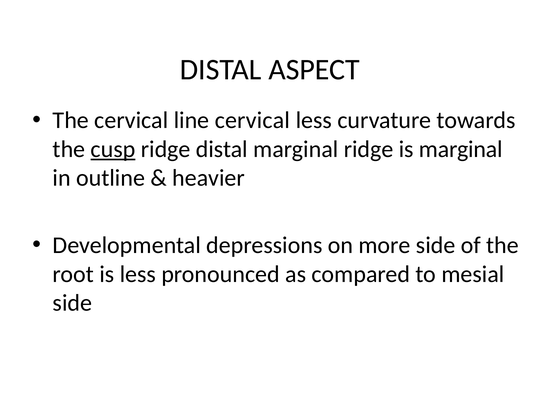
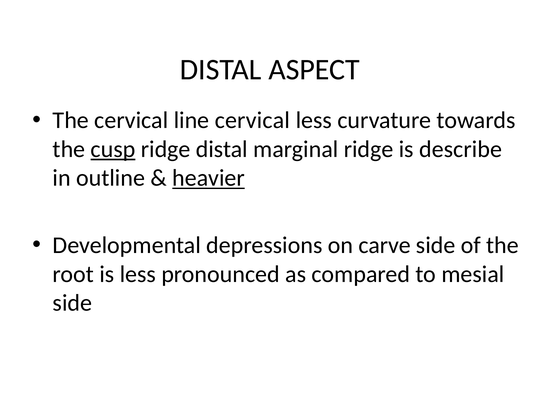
is marginal: marginal -> describe
heavier underline: none -> present
more: more -> carve
